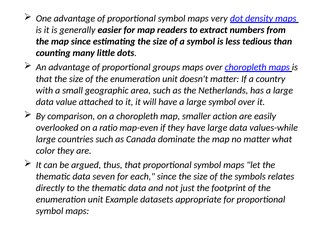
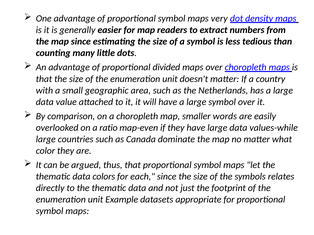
groups: groups -> divided
action: action -> words
seven: seven -> colors
